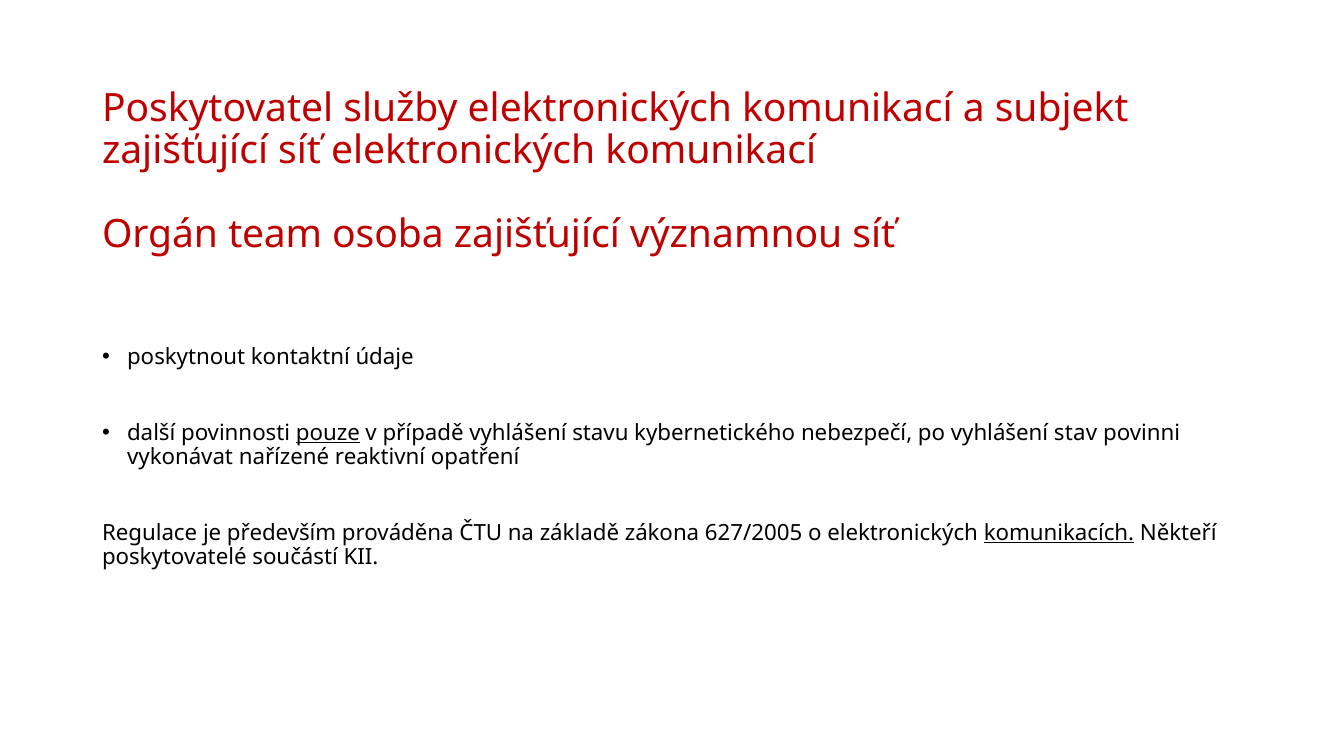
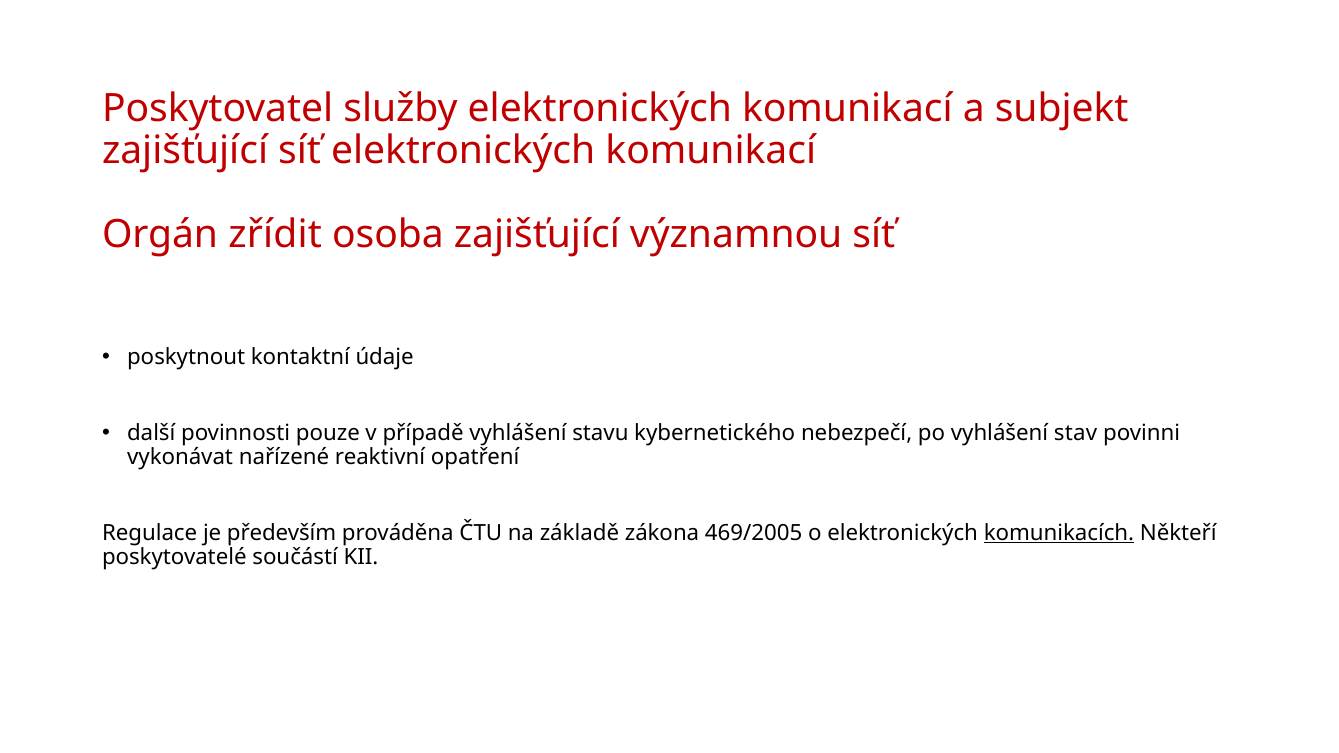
team: team -> zřídit
pouze underline: present -> none
627/2005: 627/2005 -> 469/2005
